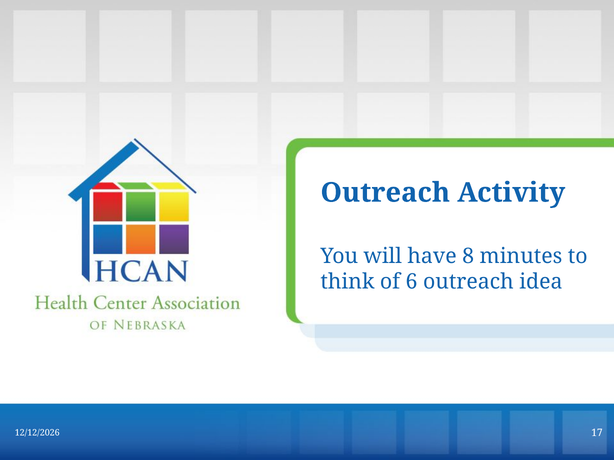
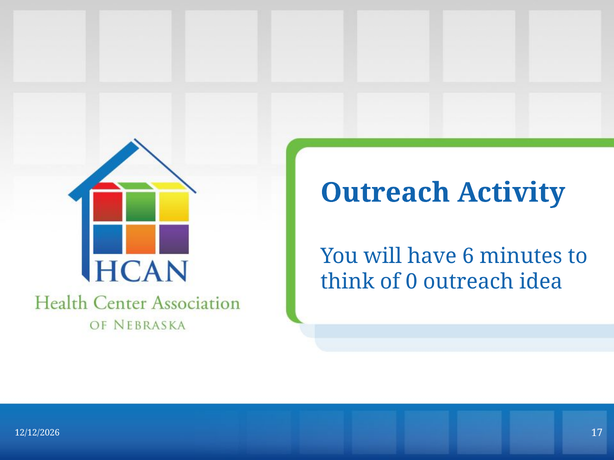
8: 8 -> 6
6: 6 -> 0
